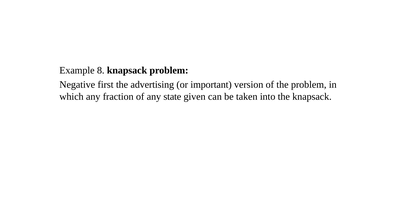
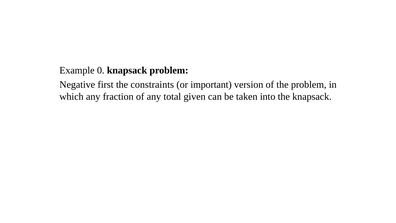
8: 8 -> 0
advertising: advertising -> constraints
state: state -> total
